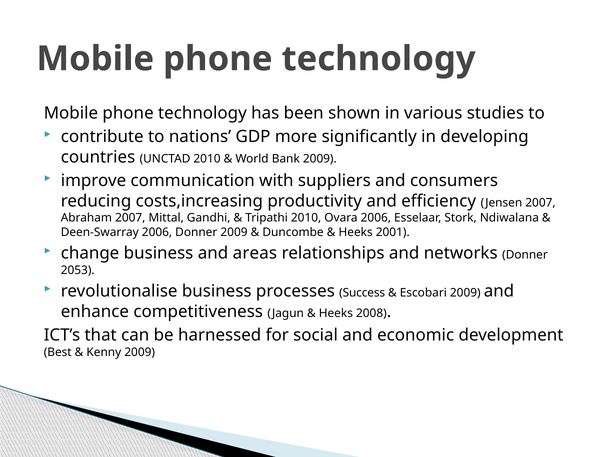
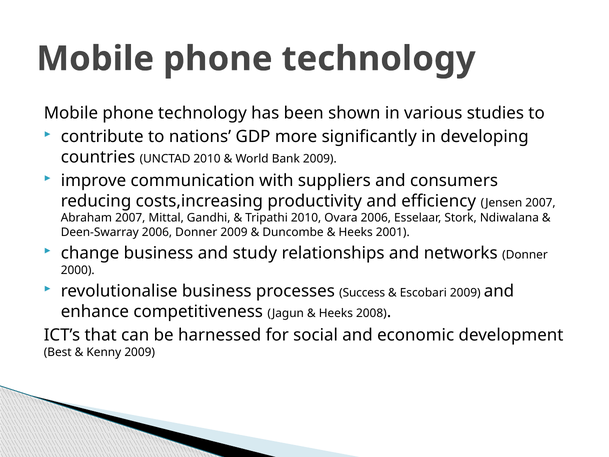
areas: areas -> study
2053: 2053 -> 2000
